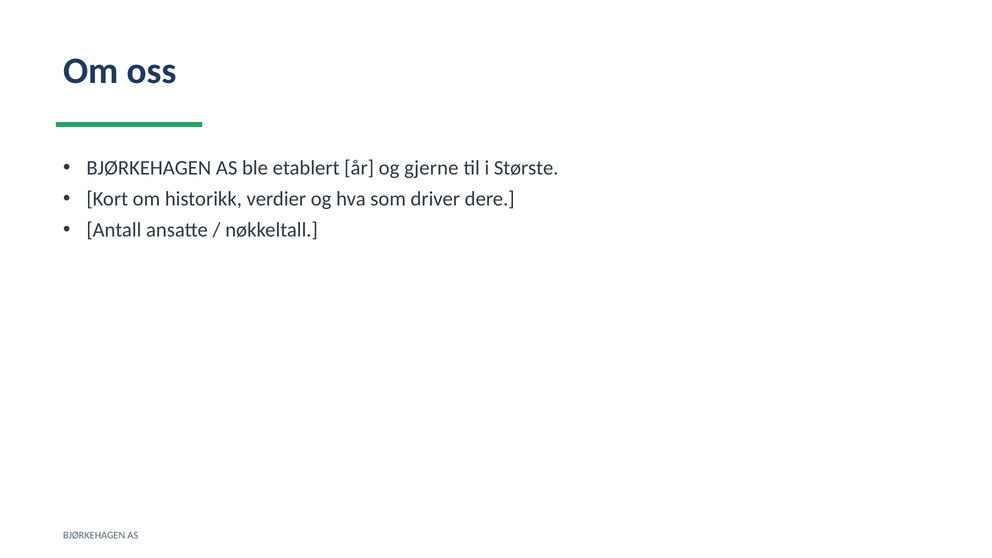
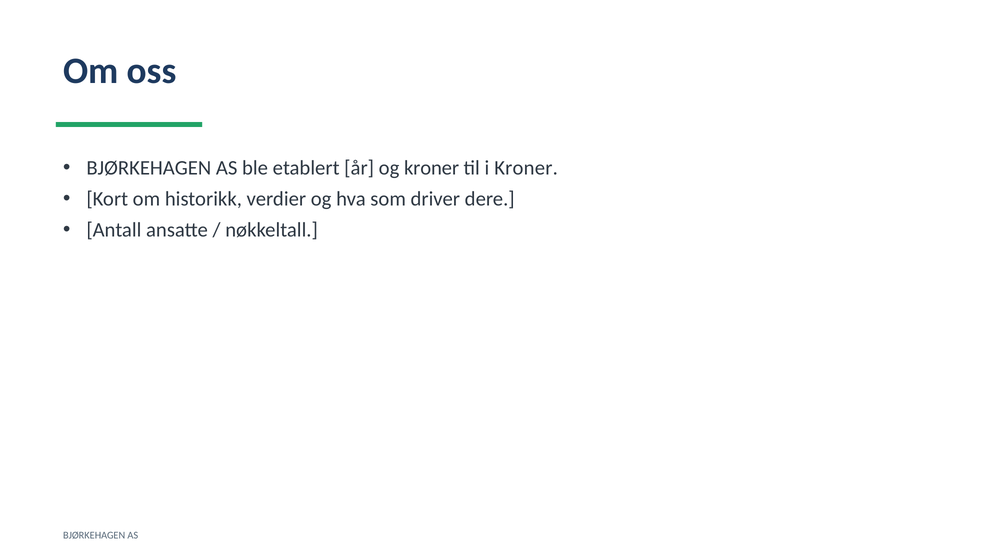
og gjerne: gjerne -> kroner
i Største: Største -> Kroner
